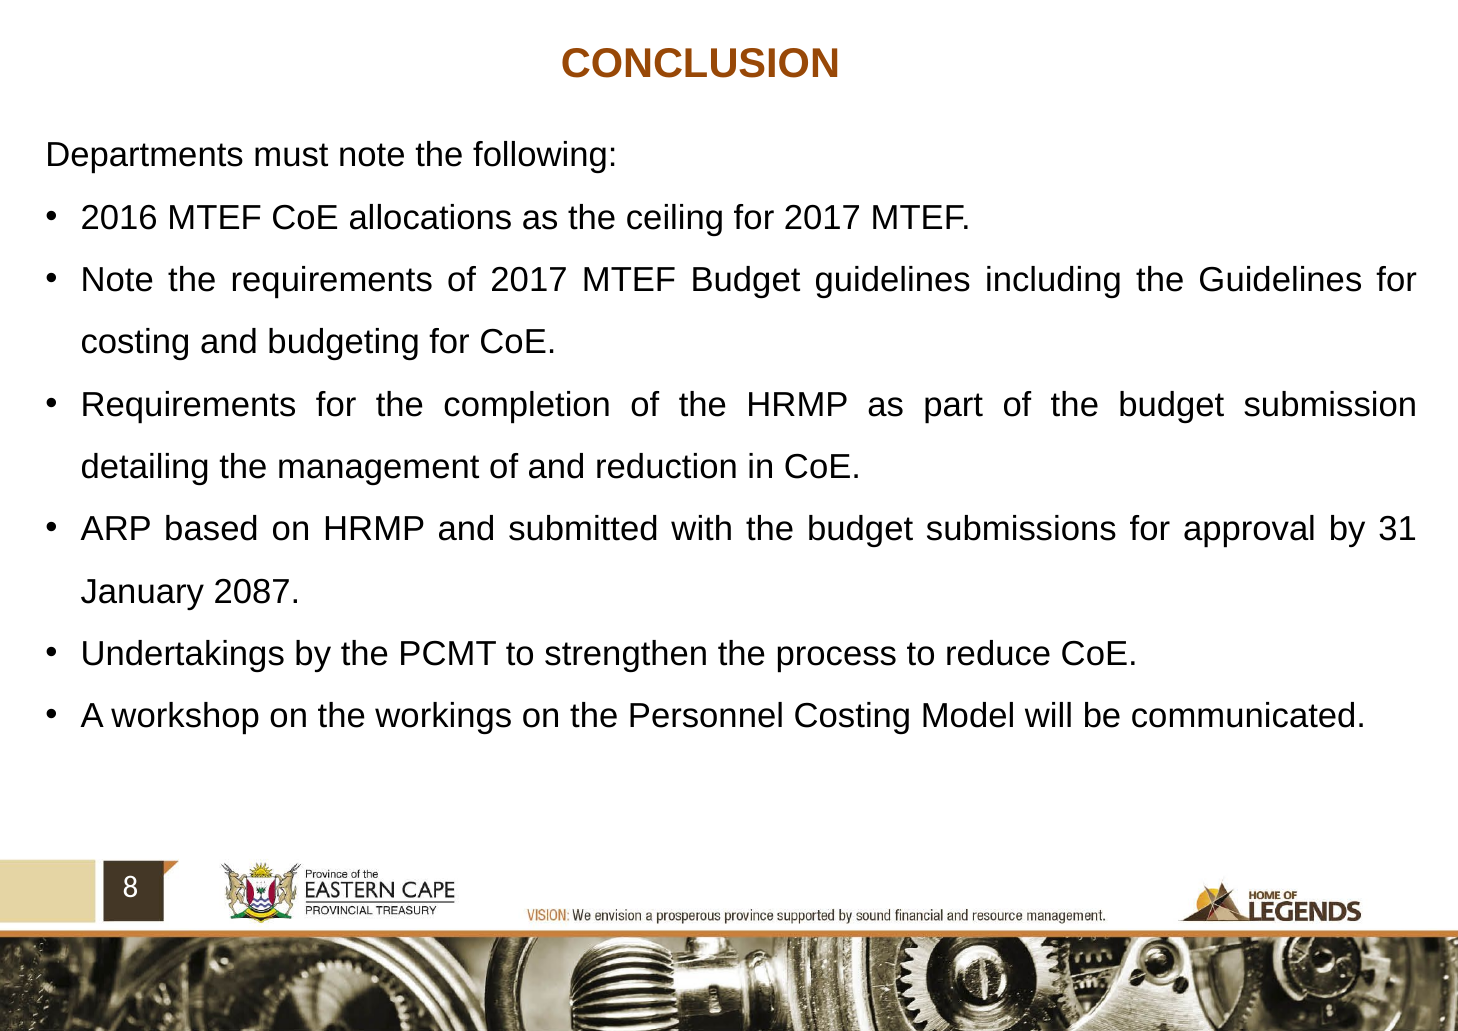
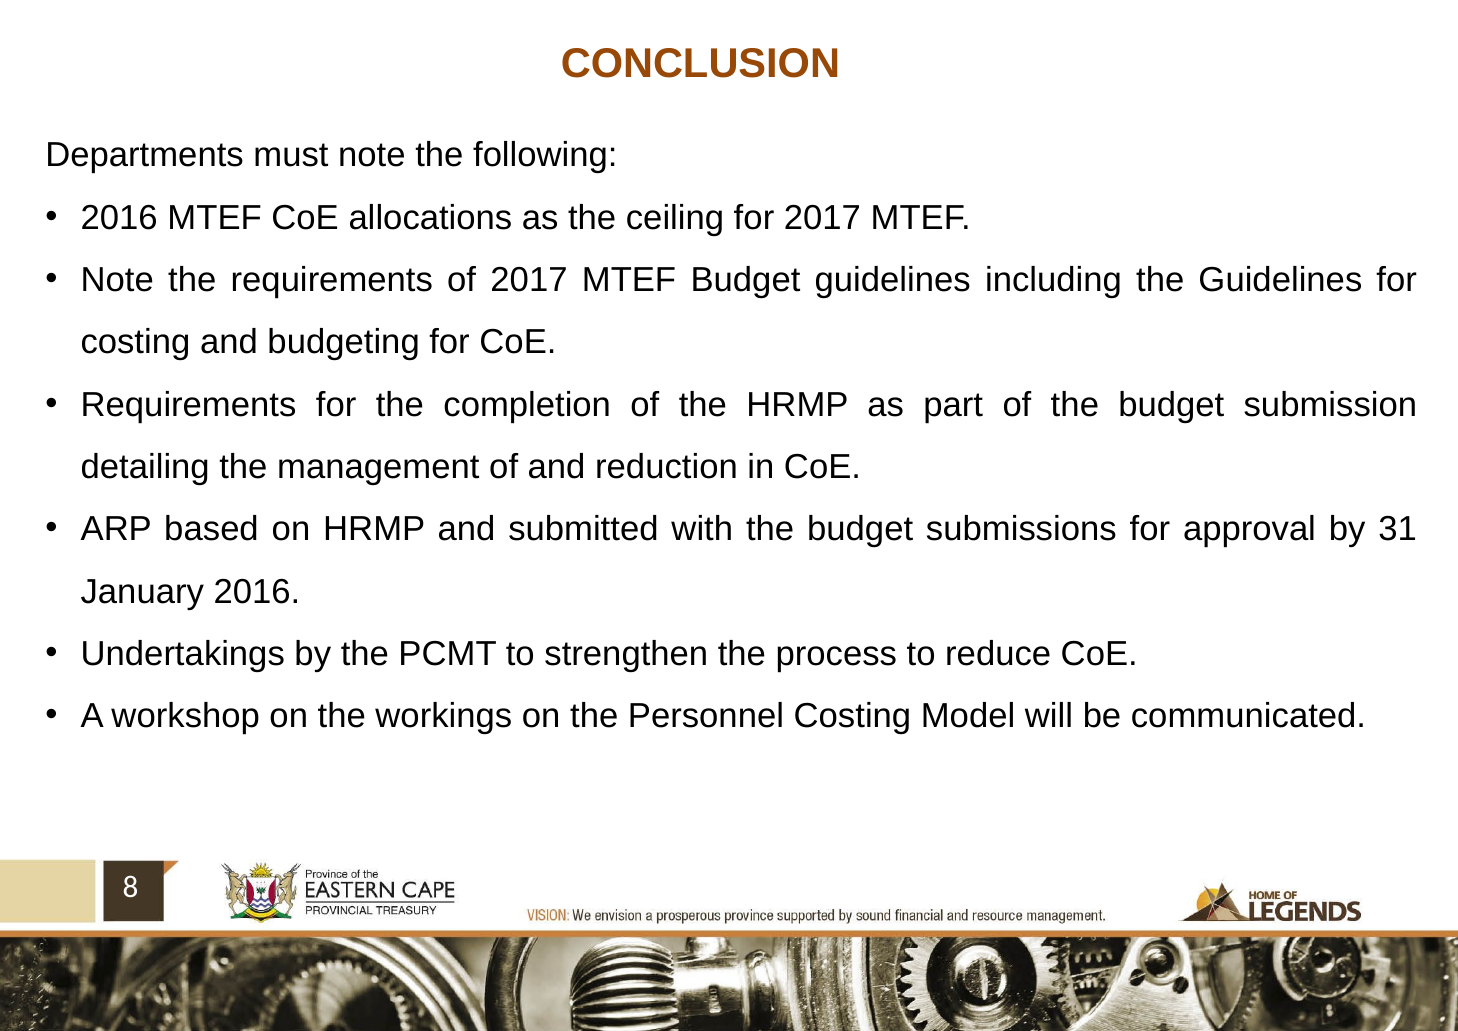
January 2087: 2087 -> 2016
